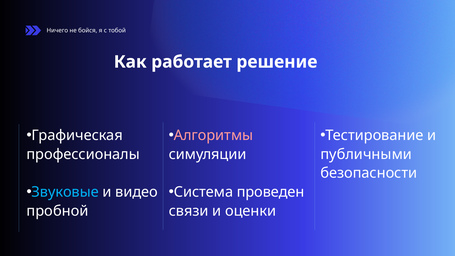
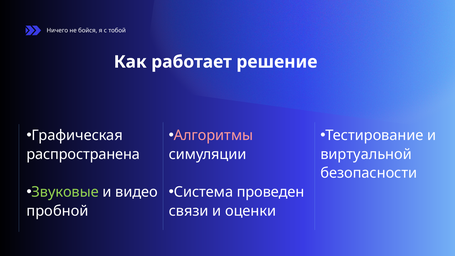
профессионалы: профессионалы -> распространена
публичными: публичными -> виртуальной
Звуковые colour: light blue -> light green
